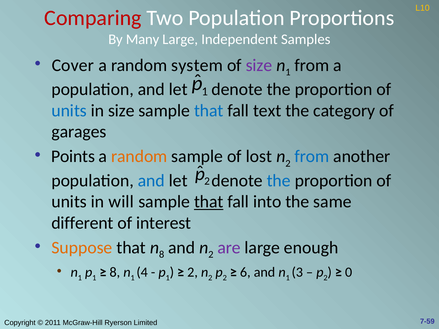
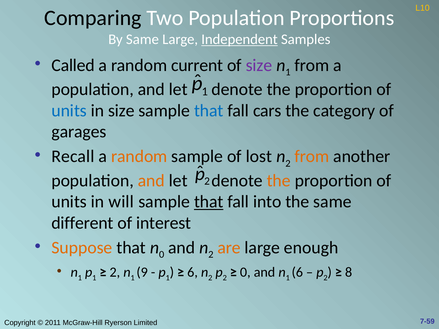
Comparing colour: red -> black
By Many: Many -> Same
Independent underline: none -> present
Cover: Cover -> Called
system: system -> current
text: text -> cars
Points: Points -> Recall
from at (312, 157) colour: blue -> orange
and at (151, 181) colour: blue -> orange
the at (279, 181) colour: blue -> orange
8 at (162, 255): 8 -> 0
are colour: purple -> orange
8 at (115, 272): 8 -> 2
4: 4 -> 9
2 at (193, 272): 2 -> 6
6 at (245, 272): 6 -> 0
1 3: 3 -> 6
0: 0 -> 8
